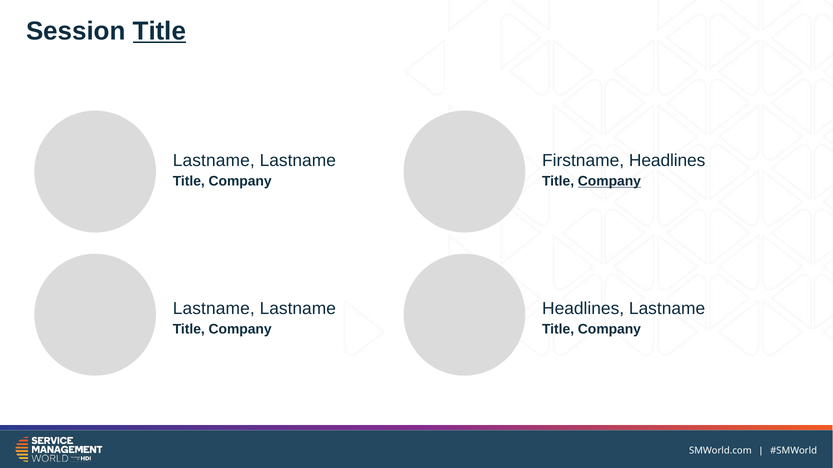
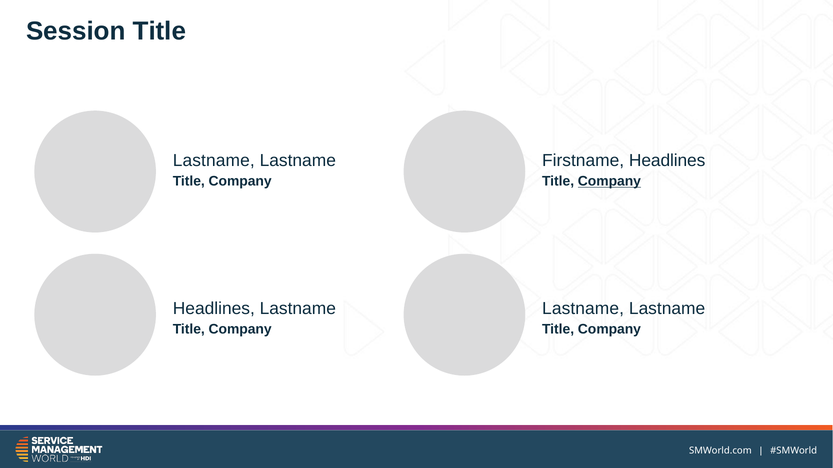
Title at (159, 31) underline: present -> none
Lastname at (214, 309): Lastname -> Headlines
Headlines at (583, 309): Headlines -> Lastname
